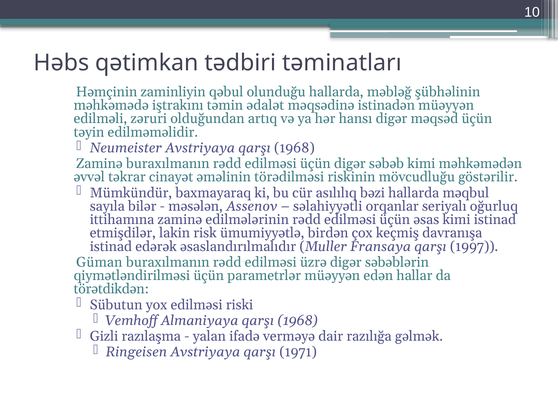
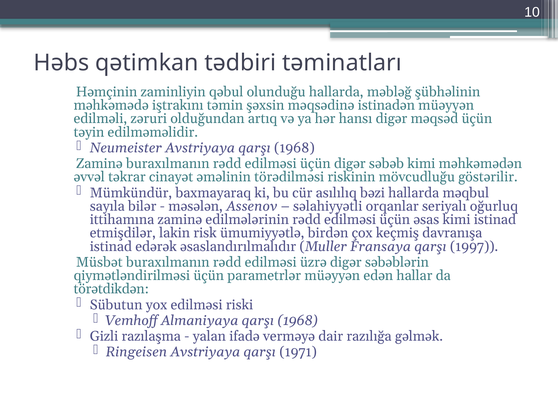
ədalət: ədalət -> şəxsin
Güman: Güman -> Müsbət
